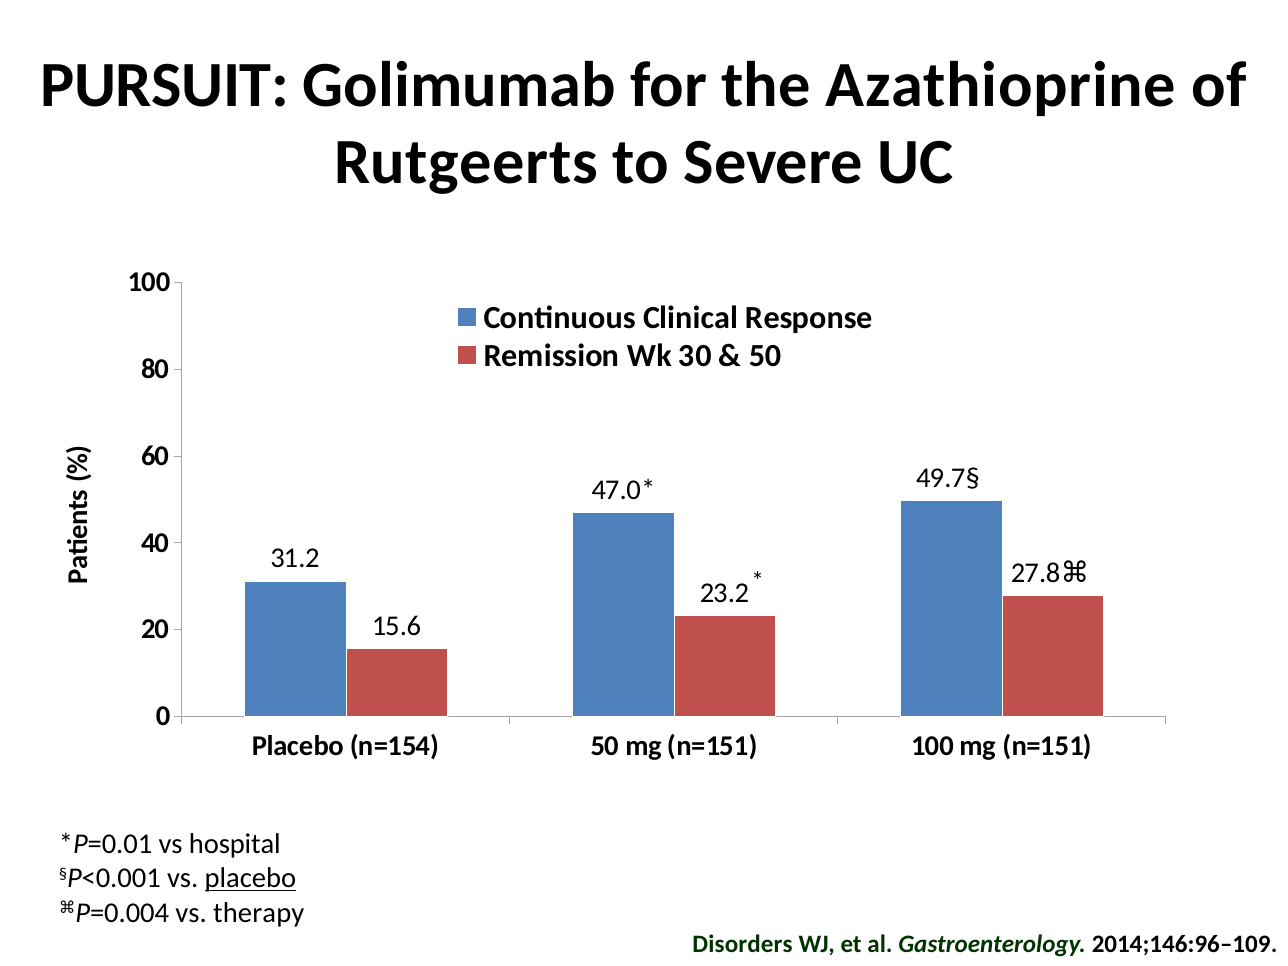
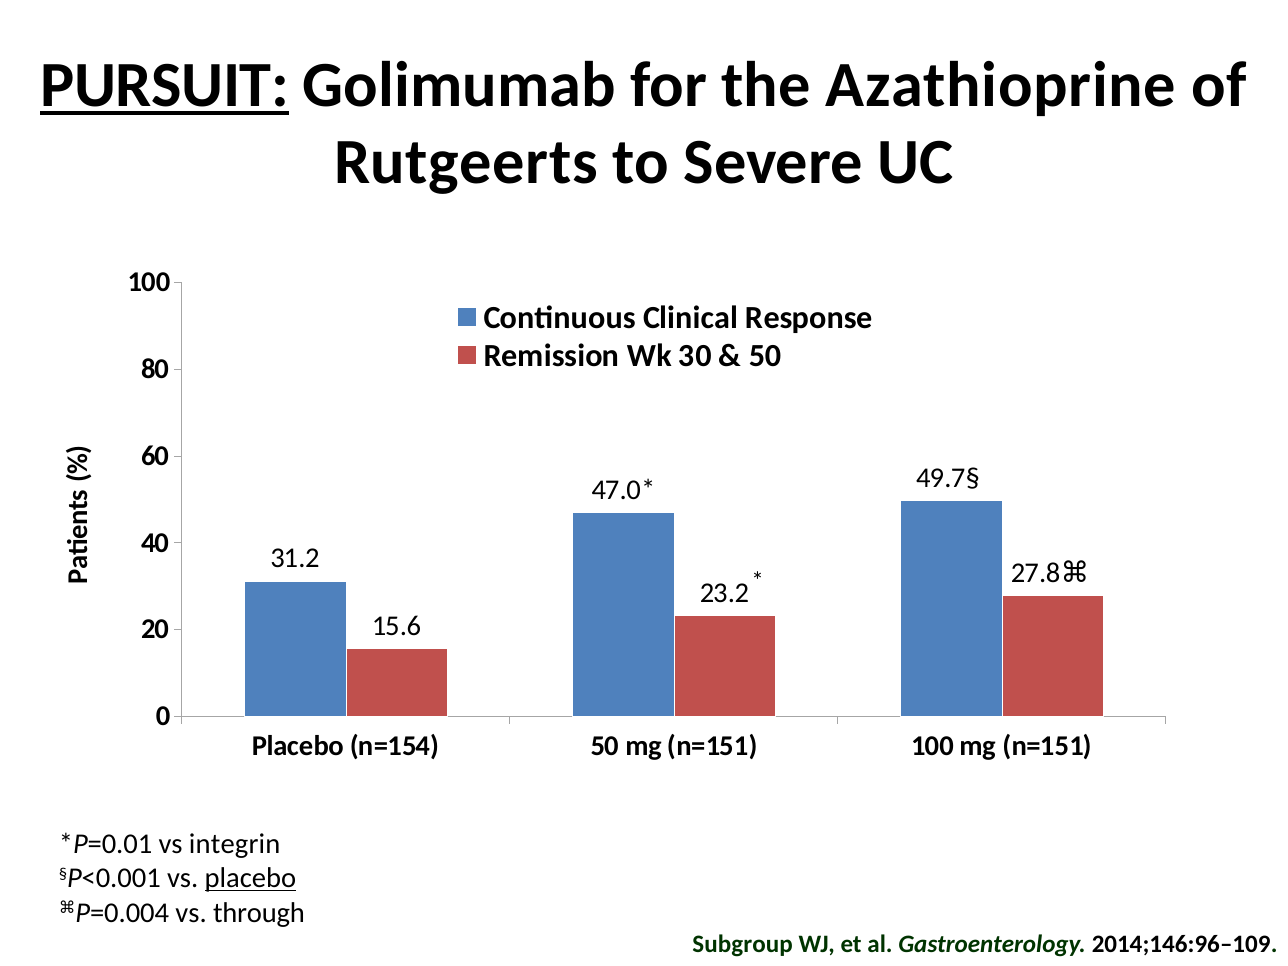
PURSUIT underline: none -> present
hospital: hospital -> integrin
therapy: therapy -> through
Disorders: Disorders -> Subgroup
